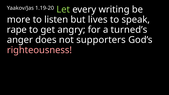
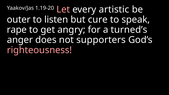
Let colour: light green -> pink
writing: writing -> artistic
more: more -> outer
lives: lives -> cure
